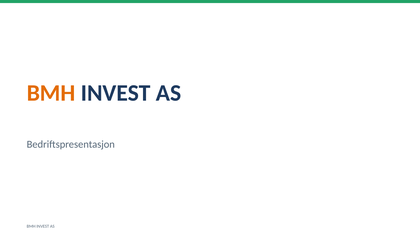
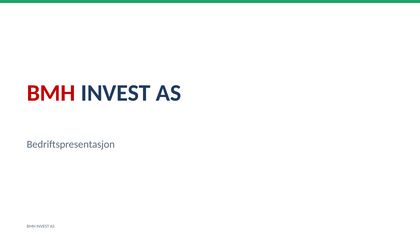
BMH at (51, 93) colour: orange -> red
